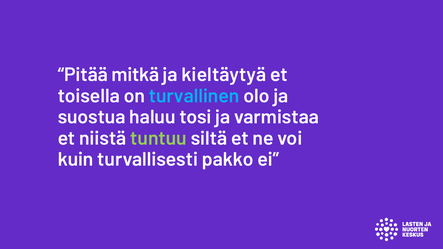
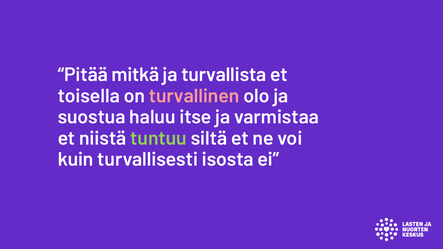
kieltäytyä: kieltäytyä -> turvallista
turvallinen colour: light blue -> pink
tosi: tosi -> itse
pakko: pakko -> isosta
